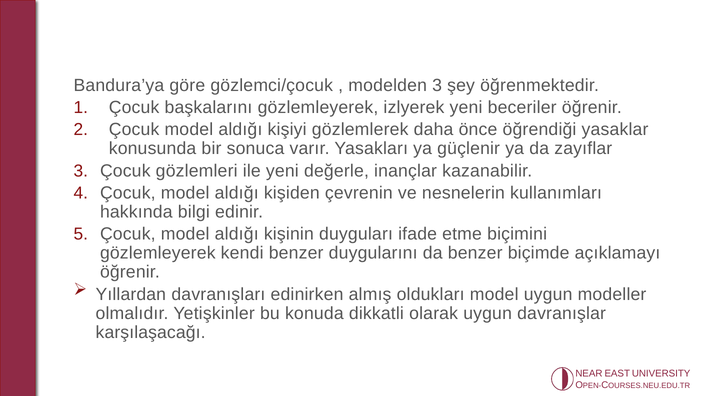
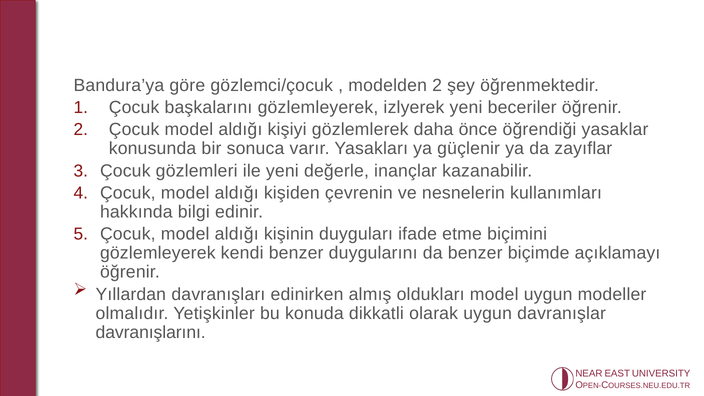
modelden 3: 3 -> 2
karşılaşacağı: karşılaşacağı -> davranışlarını
